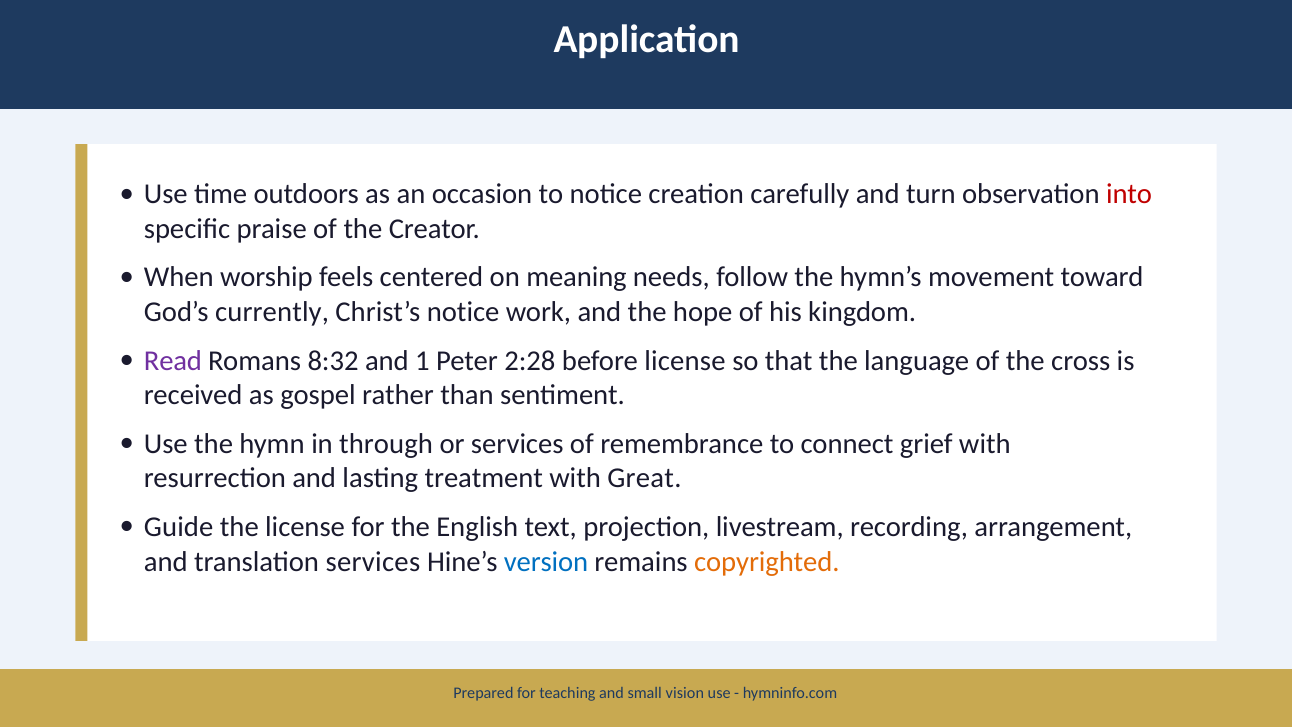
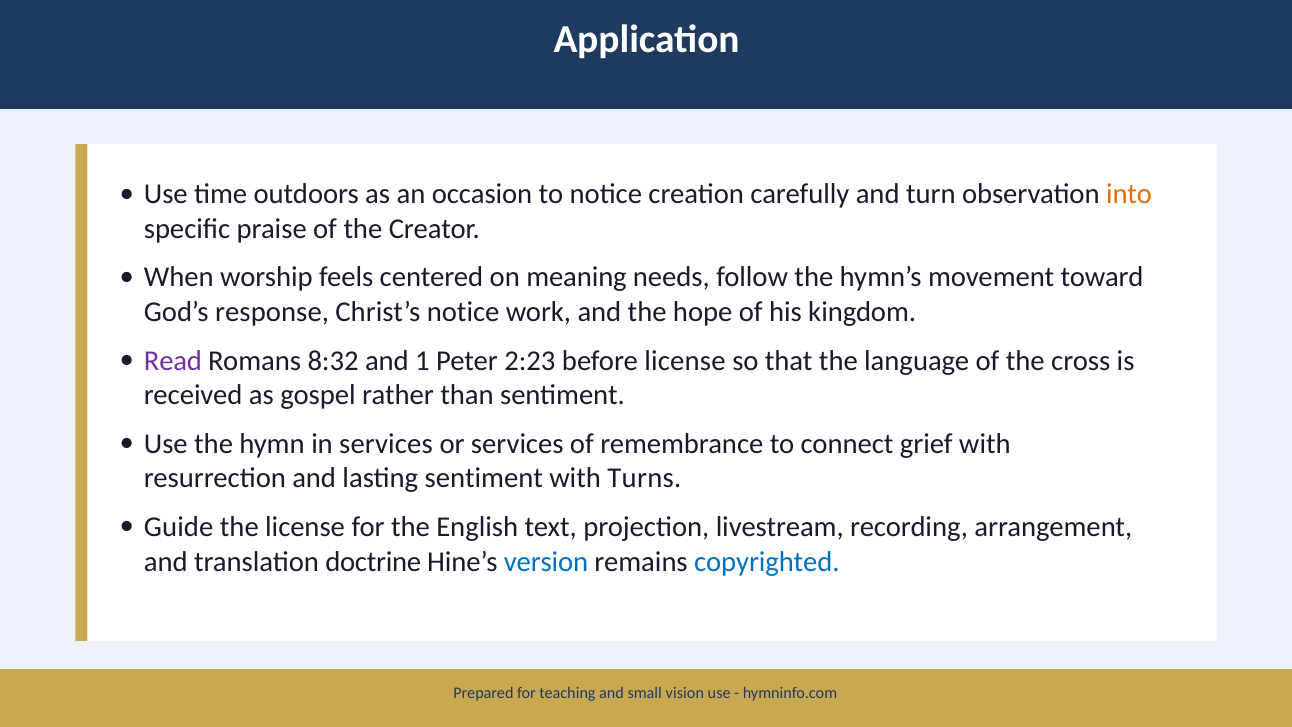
into colour: red -> orange
currently: currently -> response
2:28: 2:28 -> 2:23
in through: through -> services
lasting treatment: treatment -> sentiment
Great: Great -> Turns
translation services: services -> doctrine
copyrighted colour: orange -> blue
